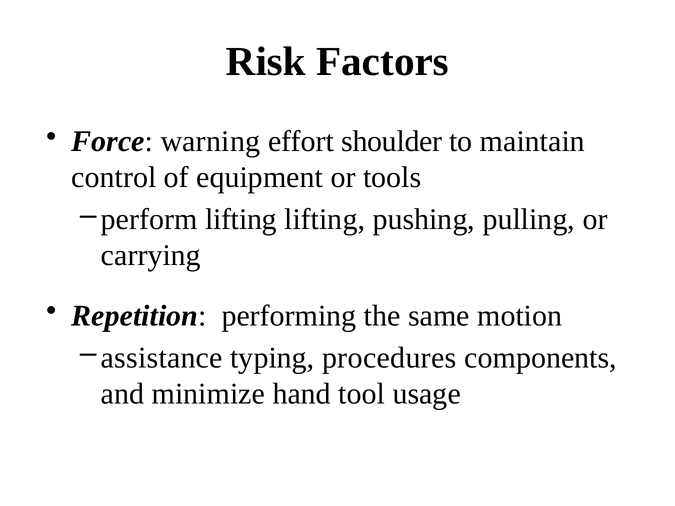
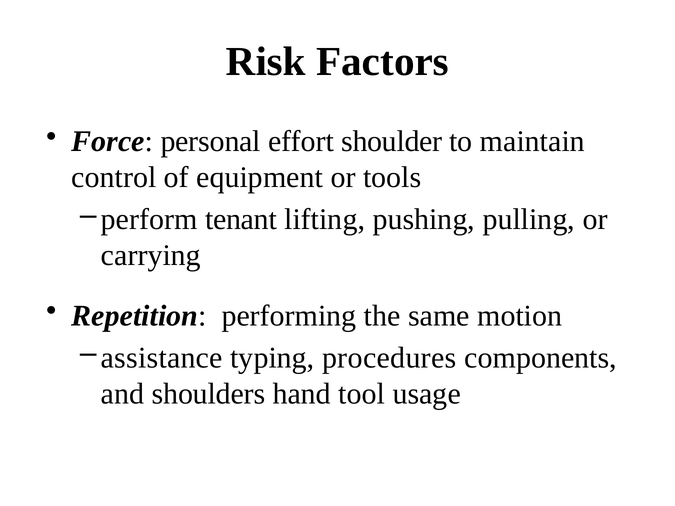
warning: warning -> personal
perform lifting: lifting -> tenant
minimize: minimize -> shoulders
